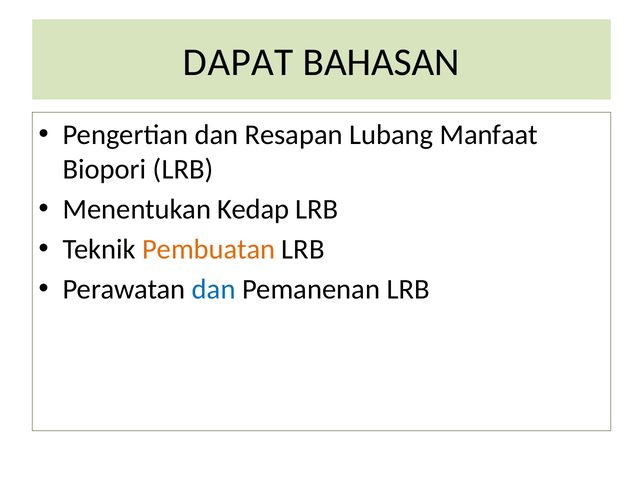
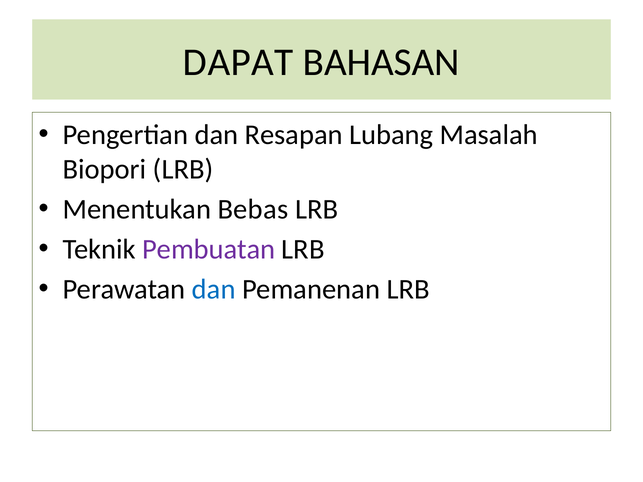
Manfaat: Manfaat -> Masalah
Kedap: Kedap -> Bebas
Pembuatan colour: orange -> purple
